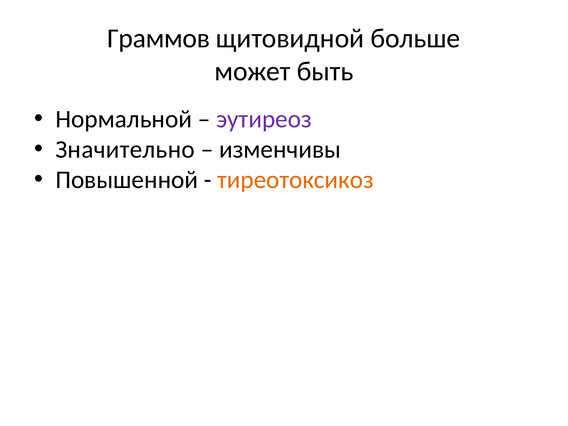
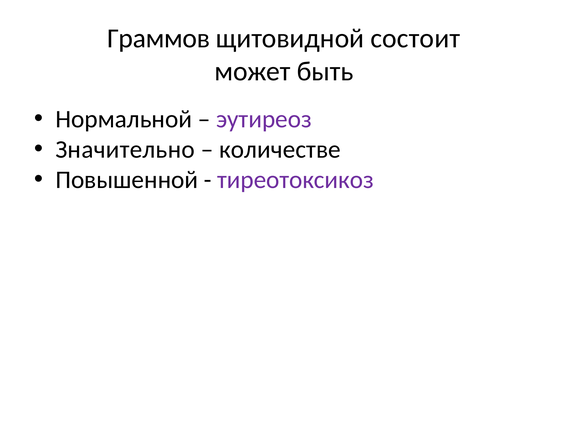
больше: больше -> состоит
изменчивы: изменчивы -> количестве
тиреотоксикоз colour: orange -> purple
